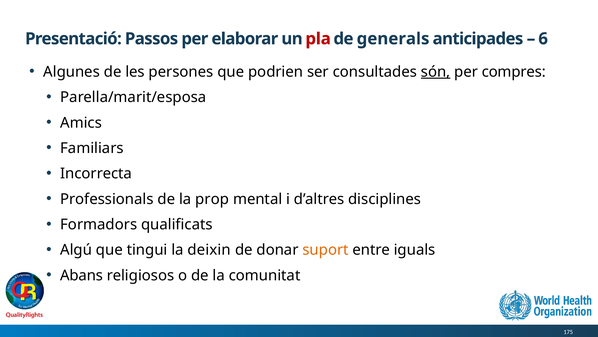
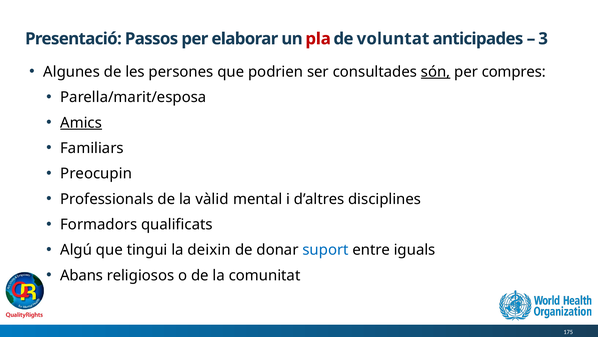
generals: generals -> voluntat
6: 6 -> 3
Amics underline: none -> present
Incorrecta: Incorrecta -> Preocupin
prop: prop -> vàlid
suport colour: orange -> blue
